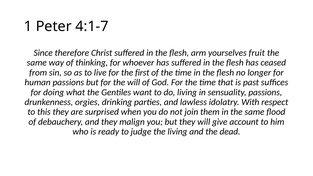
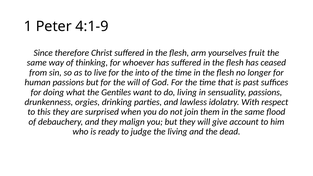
4:1-7: 4:1-7 -> 4:1-9
first: first -> into
